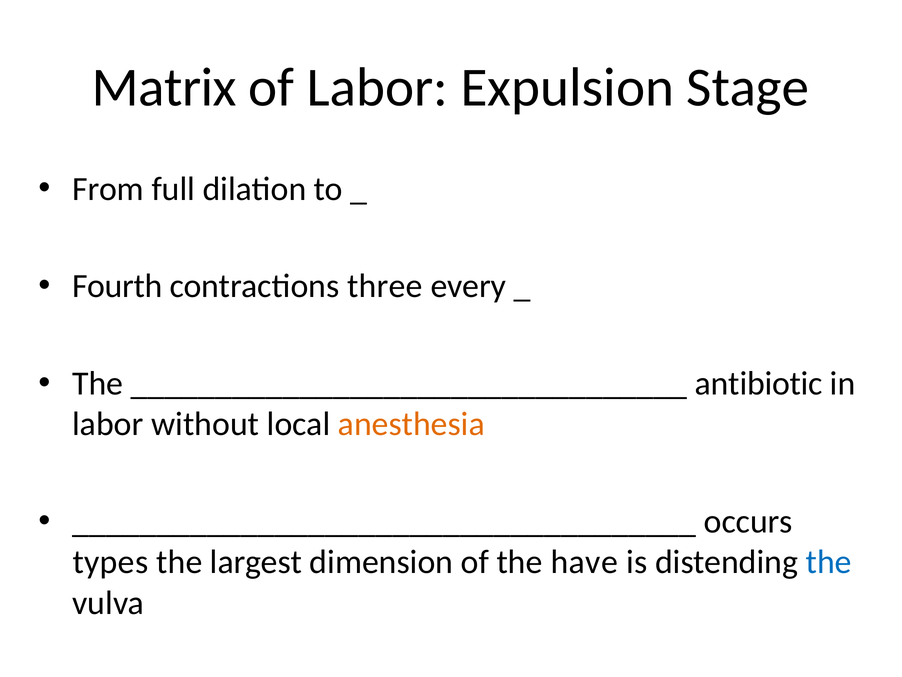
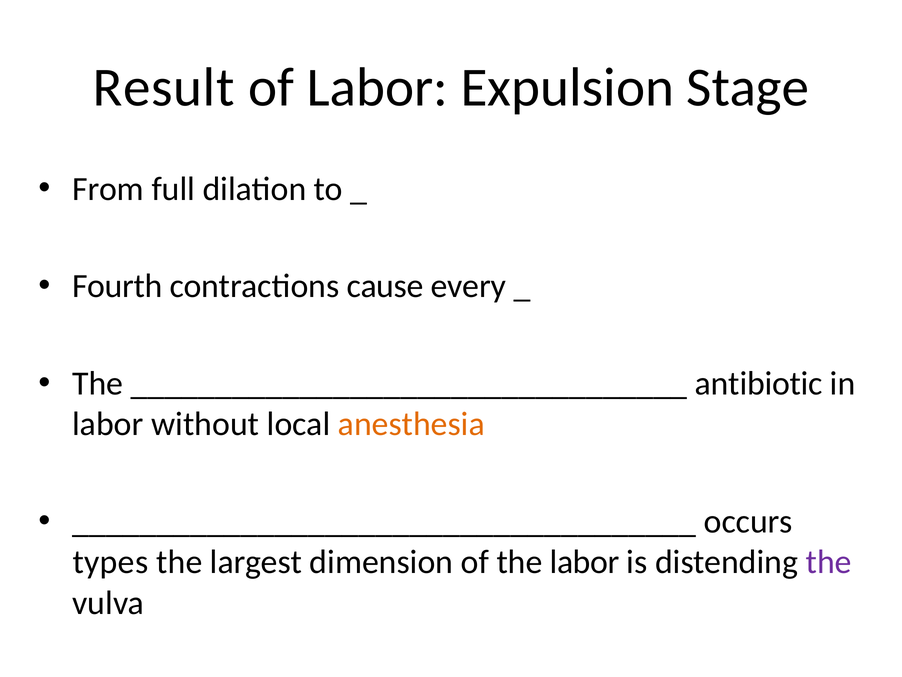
Matrix: Matrix -> Result
three: three -> cause
the have: have -> labor
the at (829, 562) colour: blue -> purple
